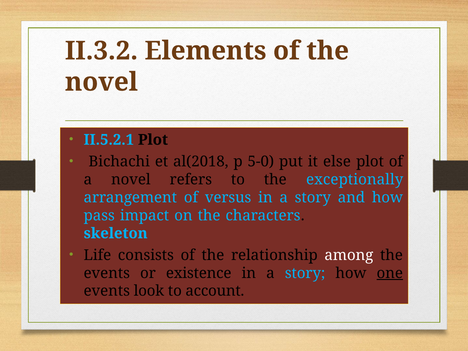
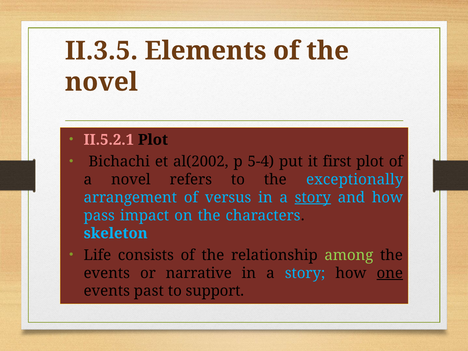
II.3.2: II.3.2 -> II.3.5
II.5.2.1 colour: light blue -> pink
al(2018: al(2018 -> al(2002
5-0: 5-0 -> 5-4
else: else -> first
story at (313, 197) underline: none -> present
among colour: white -> light green
existence: existence -> narrative
look: look -> past
account: account -> support
